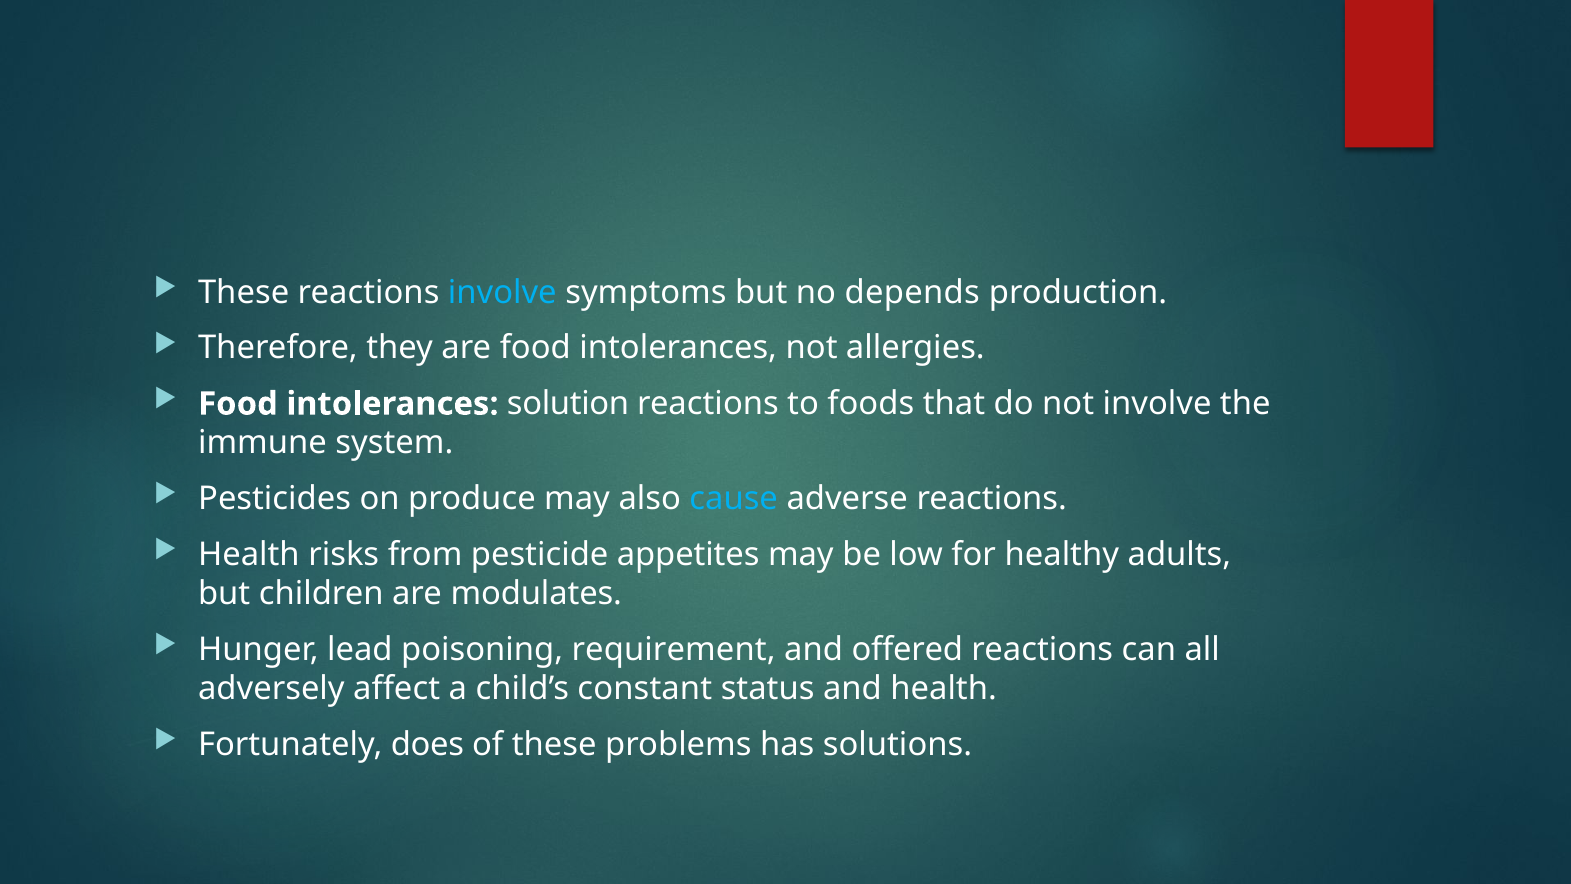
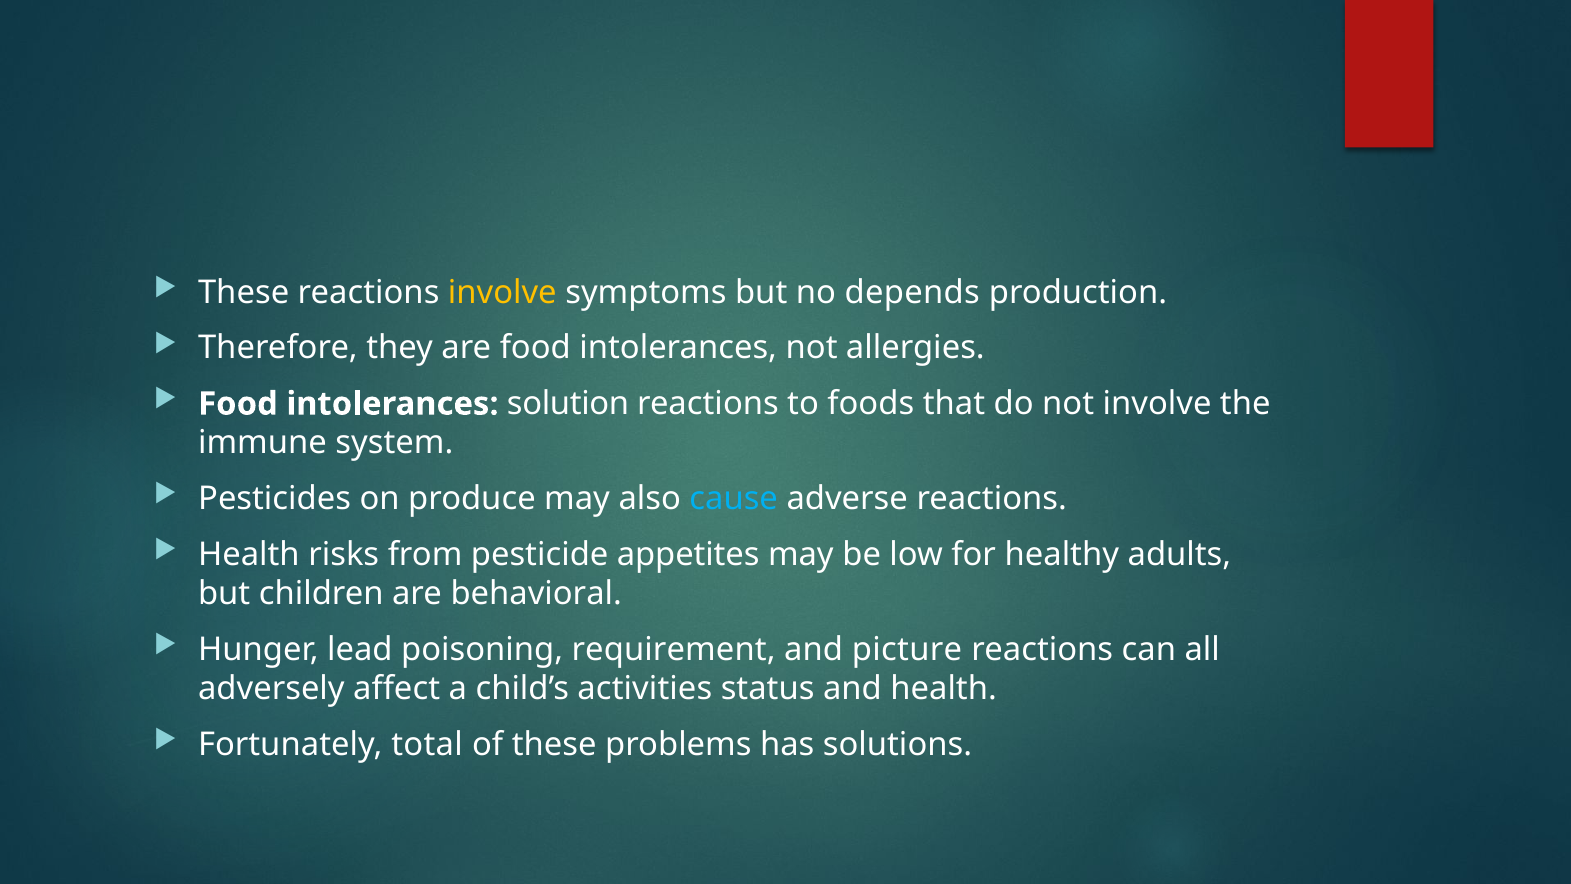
involve at (502, 292) colour: light blue -> yellow
modulates: modulates -> behavioral
offered: offered -> picture
constant: constant -> activities
does: does -> total
